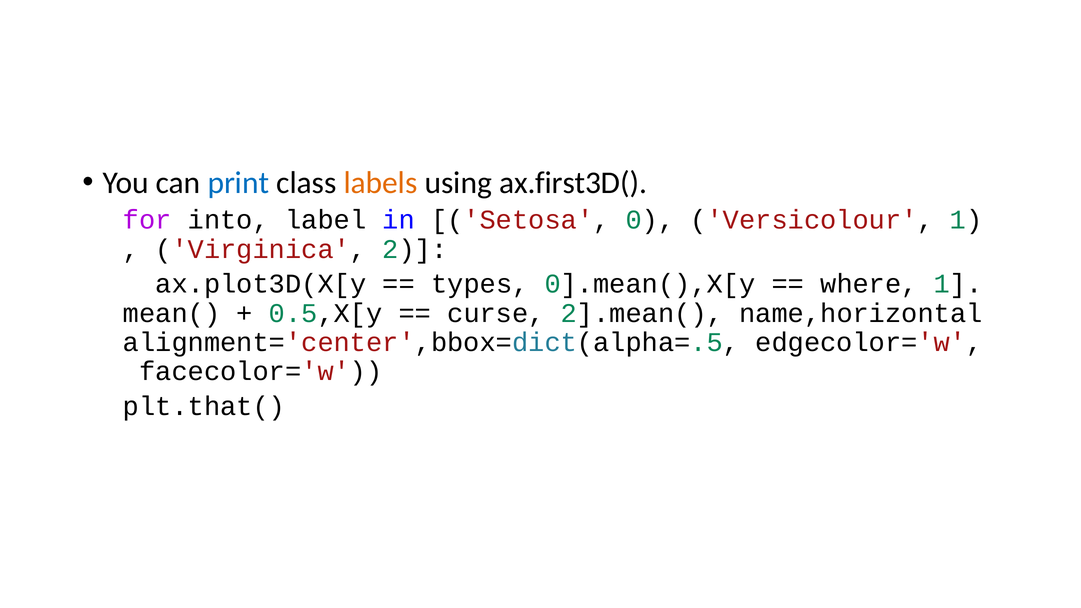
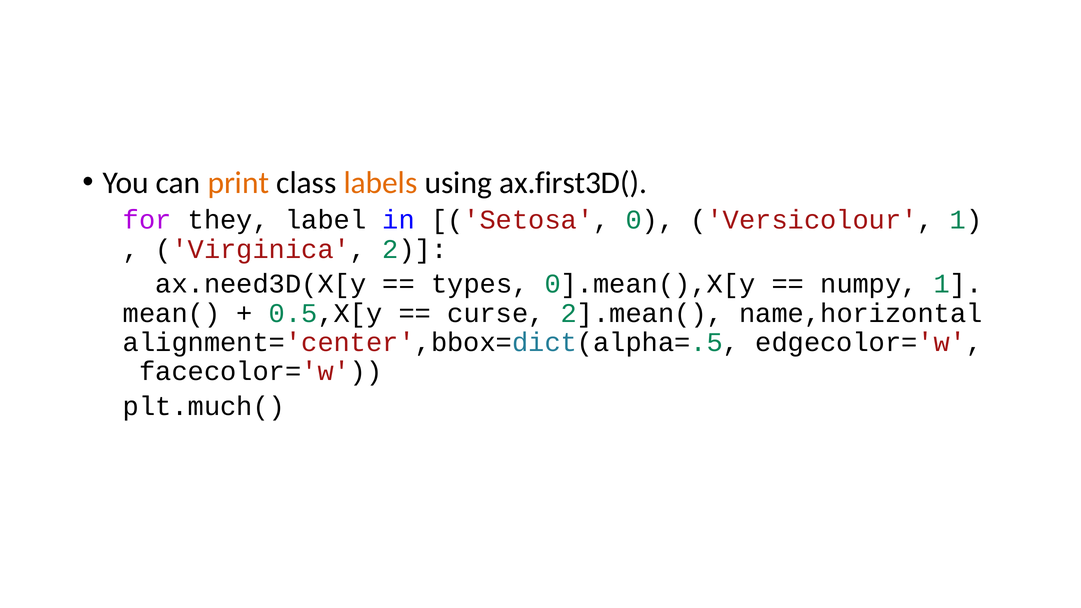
print colour: blue -> orange
into: into -> they
ax.plot3D(X[y: ax.plot3D(X[y -> ax.need3D(X[y
where: where -> numpy
plt.that(: plt.that( -> plt.much(
